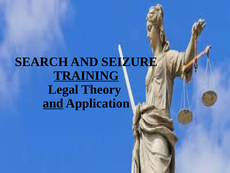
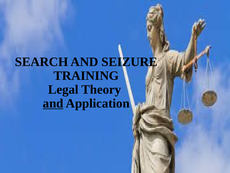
TRAINING underline: present -> none
